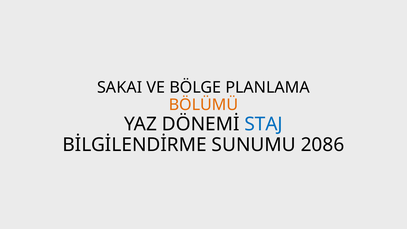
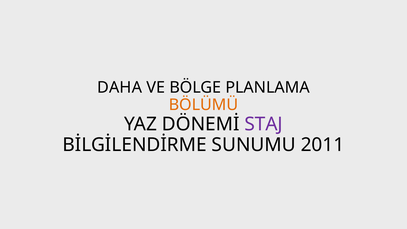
SAKAI: SAKAI -> DAHA
STAJ colour: blue -> purple
2086: 2086 -> 2011
